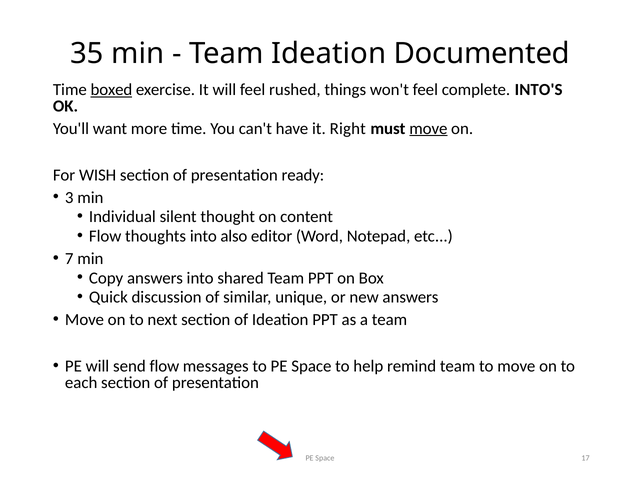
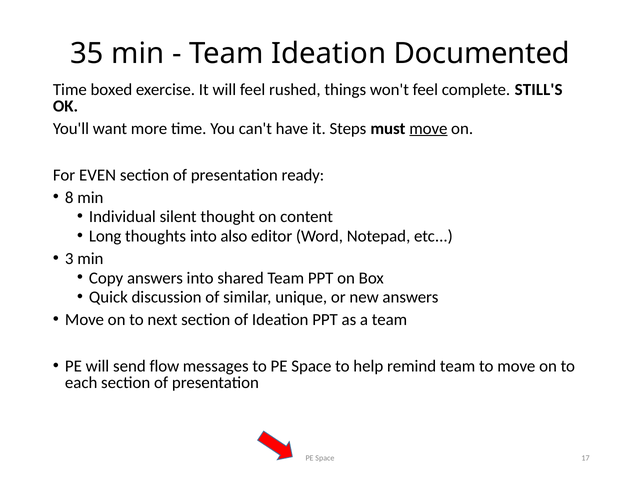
boxed underline: present -> none
INTO'S: INTO'S -> STILL'S
Right: Right -> Steps
WISH: WISH -> EVEN
3: 3 -> 8
Flow at (105, 236): Flow -> Long
7: 7 -> 3
